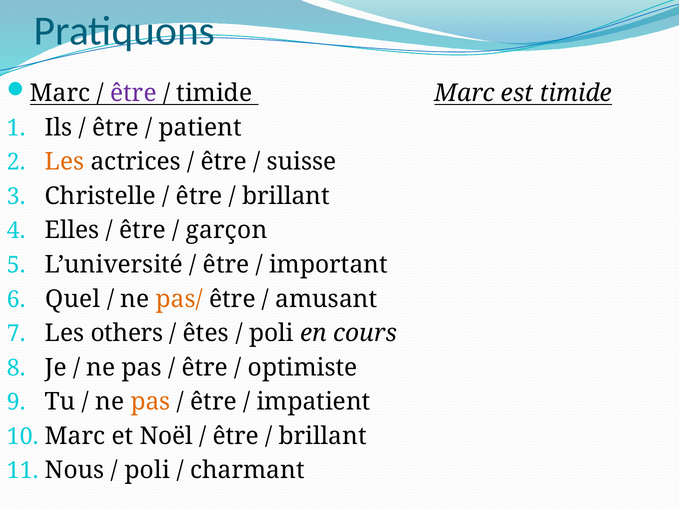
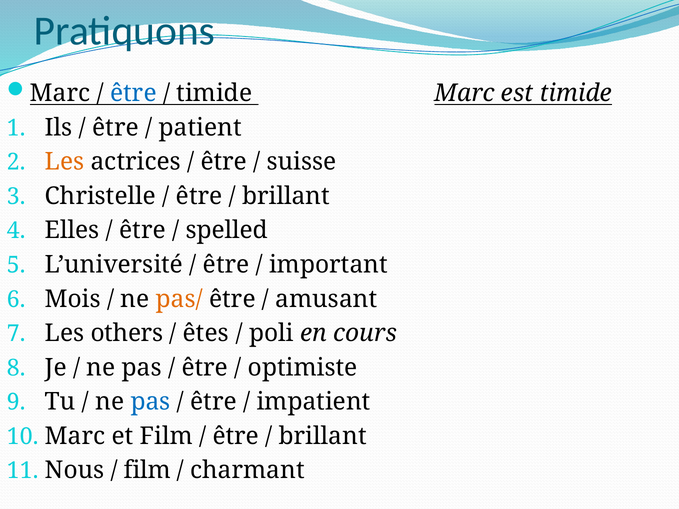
être at (133, 93) colour: purple -> blue
garçon: garçon -> spelled
Quel: Quel -> Mois
pas at (151, 402) colour: orange -> blue
et Noël: Noël -> Film
poli at (147, 471): poli -> film
